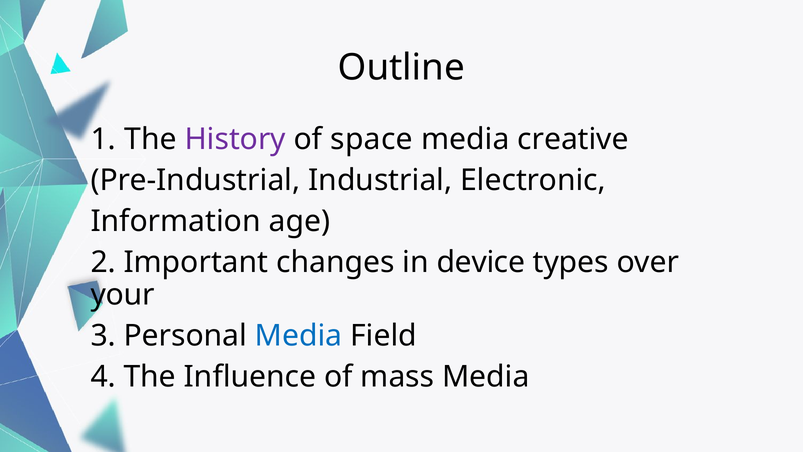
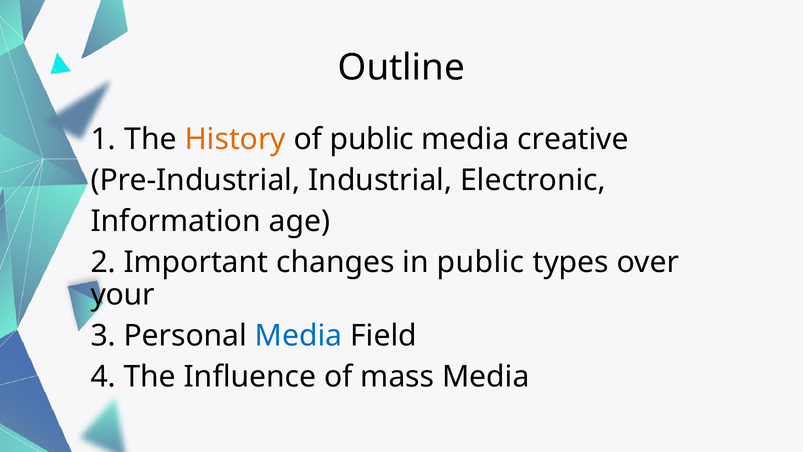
History colour: purple -> orange
of space: space -> public
in device: device -> public
